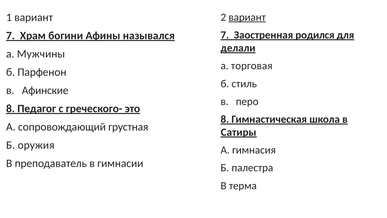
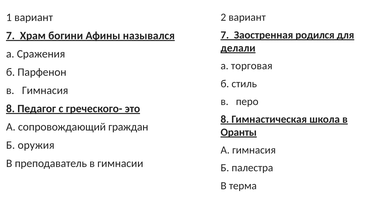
вариант at (247, 17) underline: present -> none
Мужчины: Мужчины -> Сражения
в Афинские: Афинские -> Гимнасия
грустная: грустная -> граждан
Сатиры: Сатиры -> Оранты
